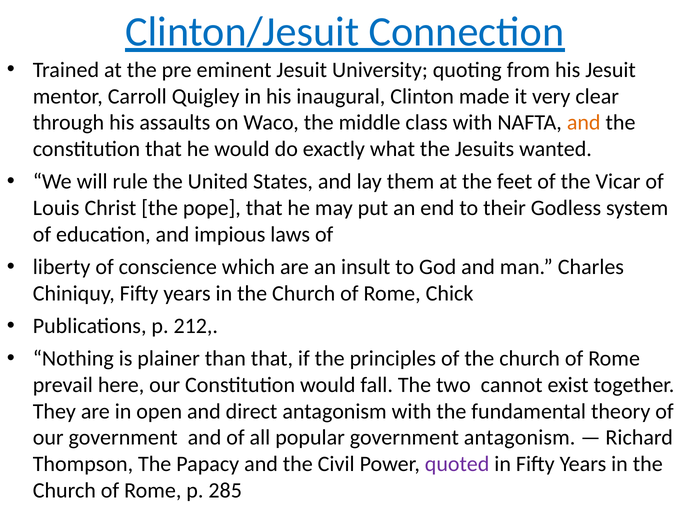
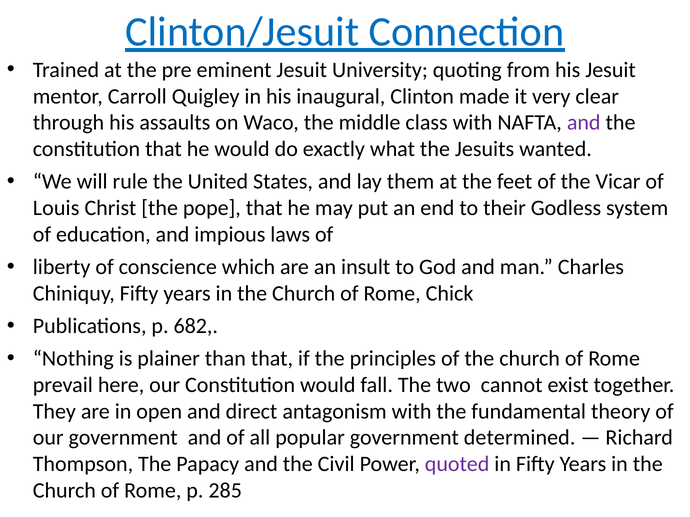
and at (584, 123) colour: orange -> purple
212: 212 -> 682
government antagonism: antagonism -> determined
